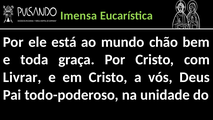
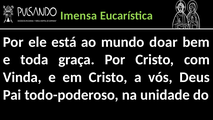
chão: chão -> doar
Livrar: Livrar -> Vinda
